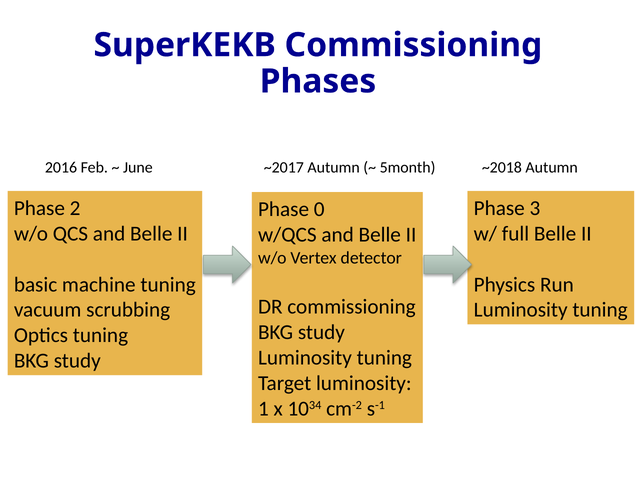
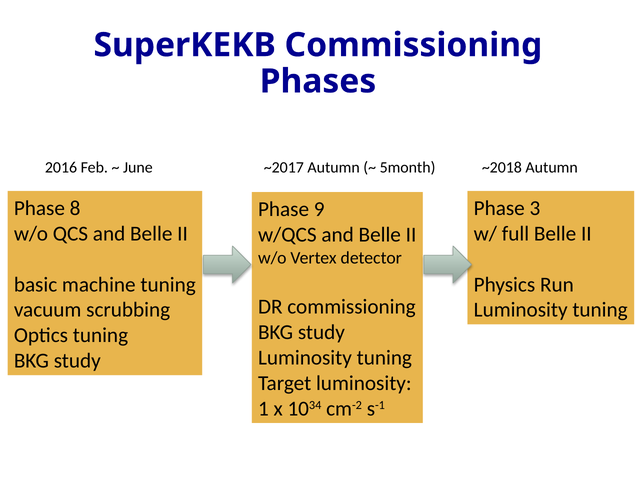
2: 2 -> 8
0: 0 -> 9
